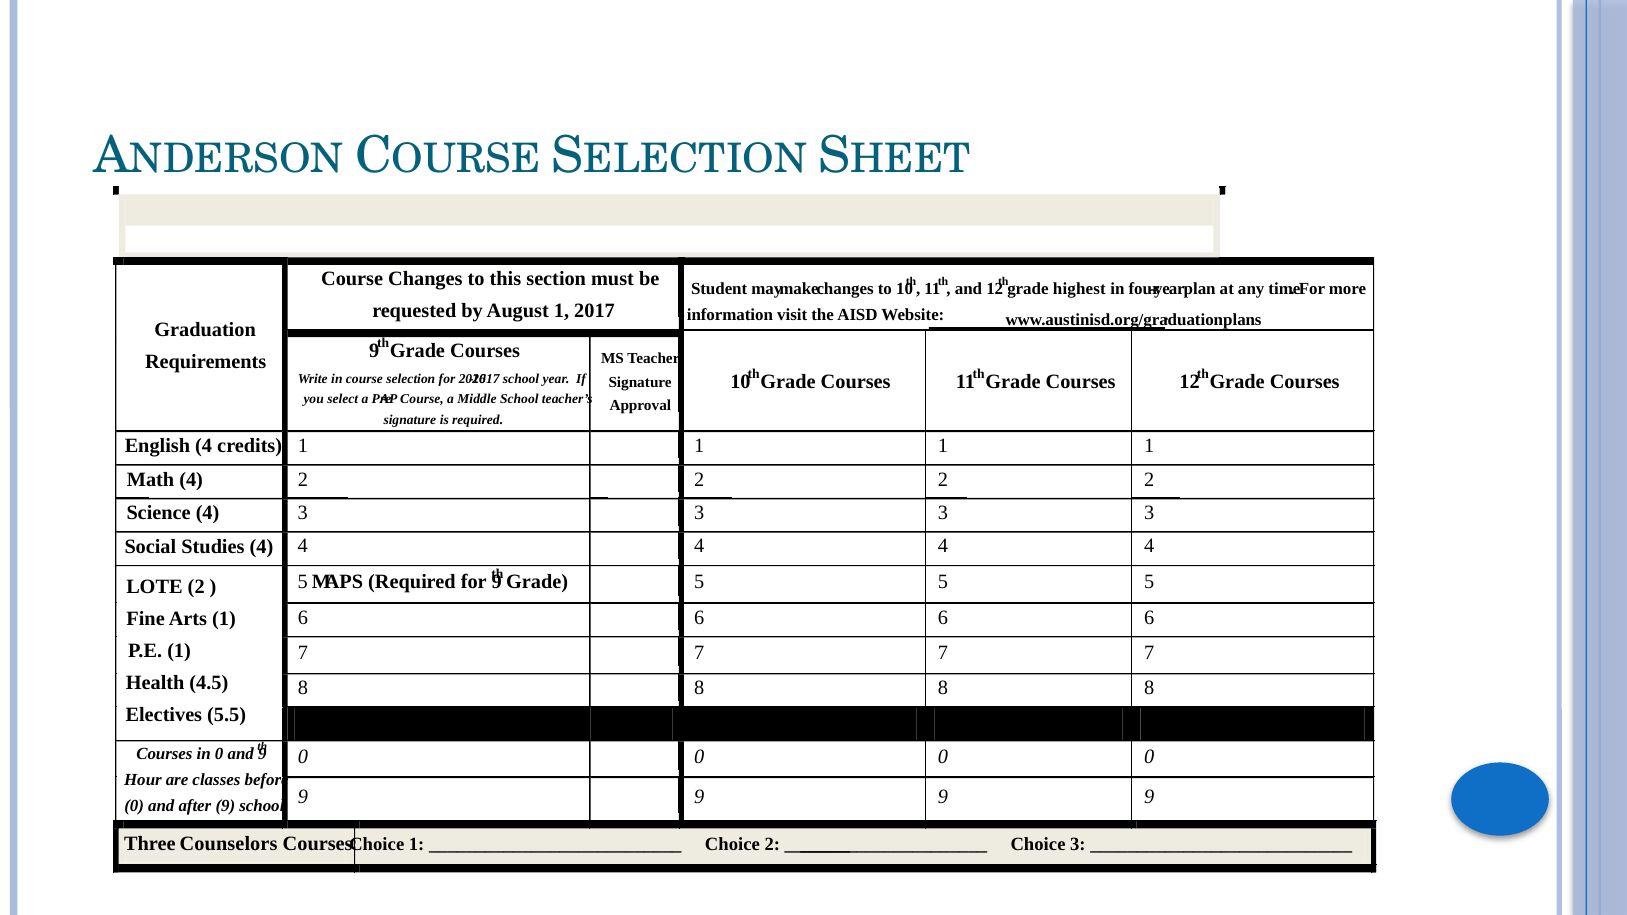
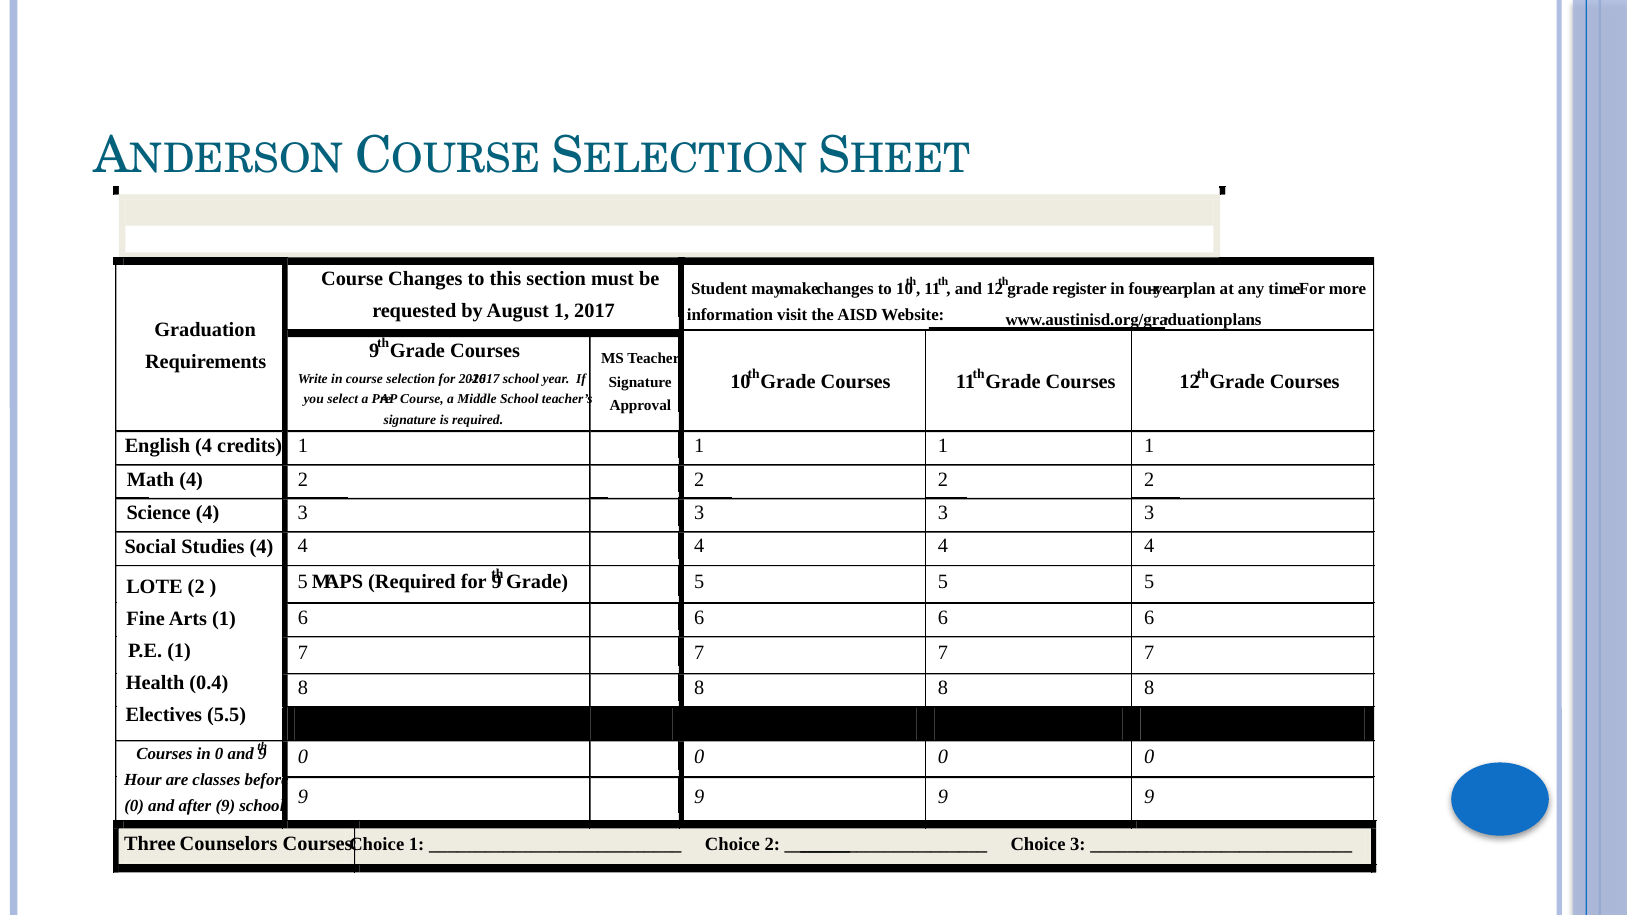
highest: highest -> register
4.5: 4.5 -> 0.4
